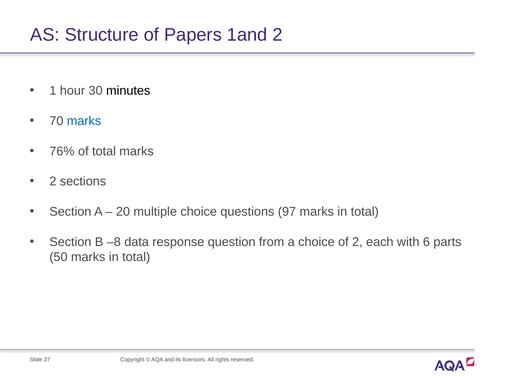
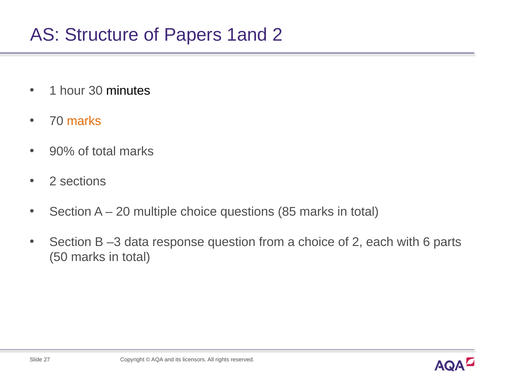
marks at (84, 121) colour: blue -> orange
76%: 76% -> 90%
97: 97 -> 85
–8: –8 -> –3
